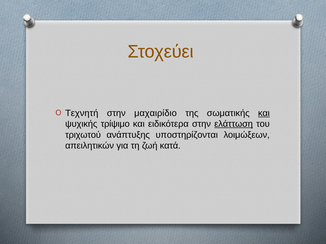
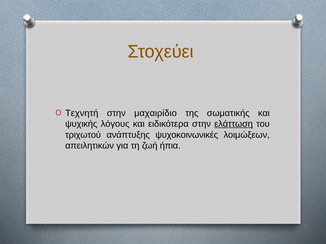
και at (264, 113) underline: present -> none
τρίψιμο: τρίψιμο -> λόγους
υποστηρίζονται: υποστηρίζονται -> ψυχοκοινωνικές
κατά: κατά -> ήπια
